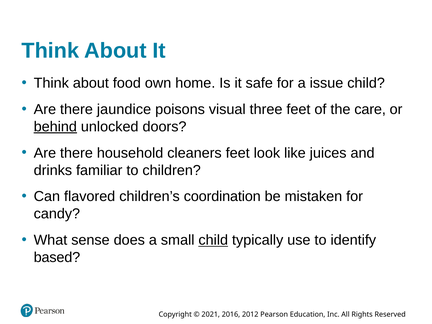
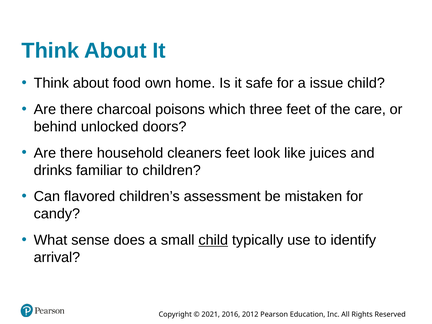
jaundice: jaundice -> charcoal
visual: visual -> which
behind underline: present -> none
coordination: coordination -> assessment
based: based -> arrival
